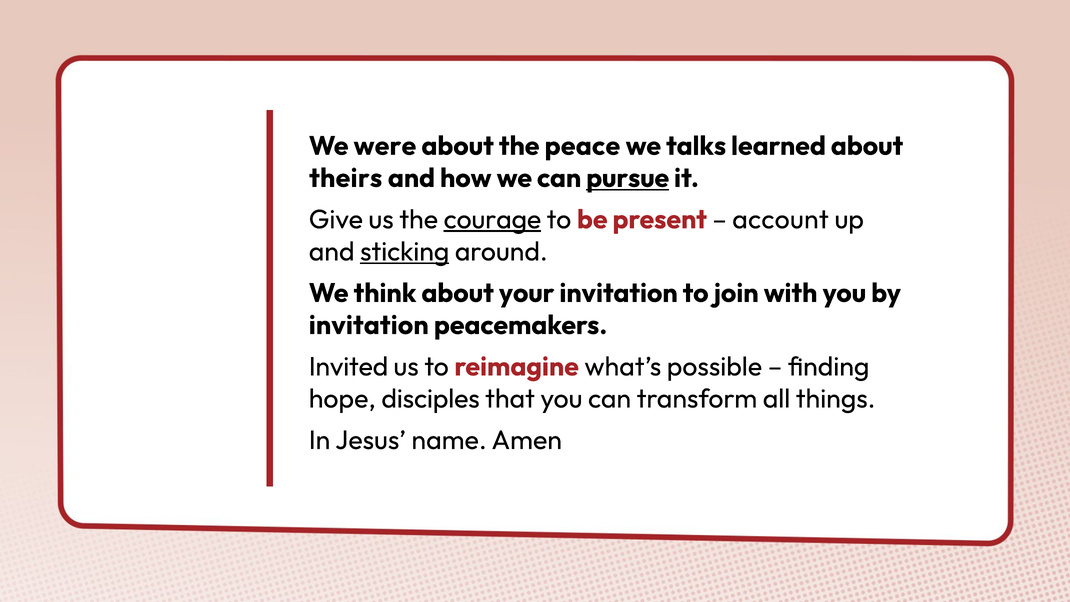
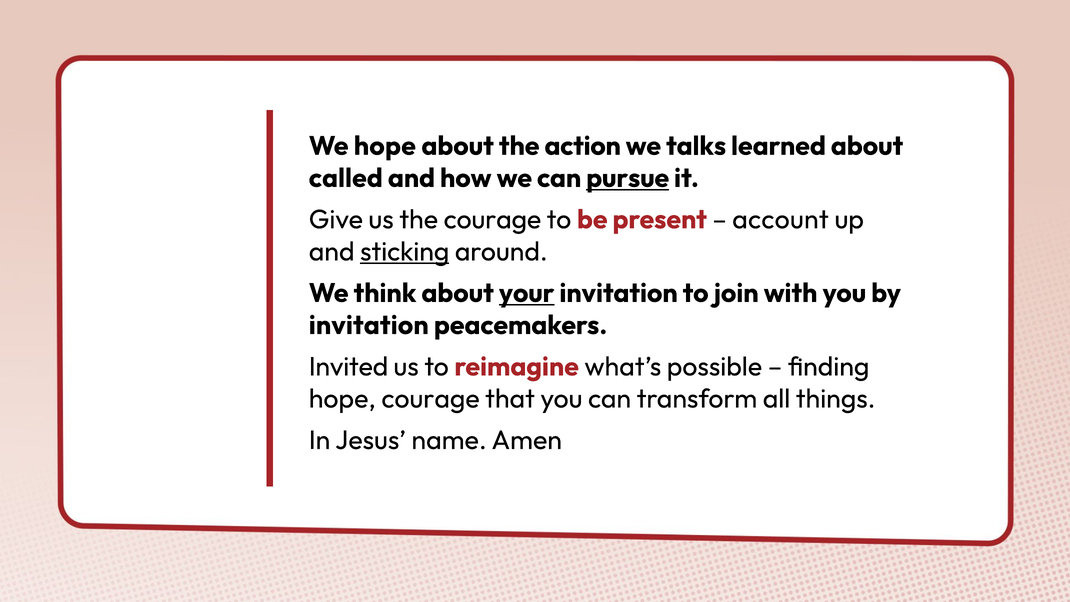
We were: were -> hope
peace: peace -> action
theirs: theirs -> called
courage at (492, 219) underline: present -> none
your underline: none -> present
hope disciples: disciples -> courage
